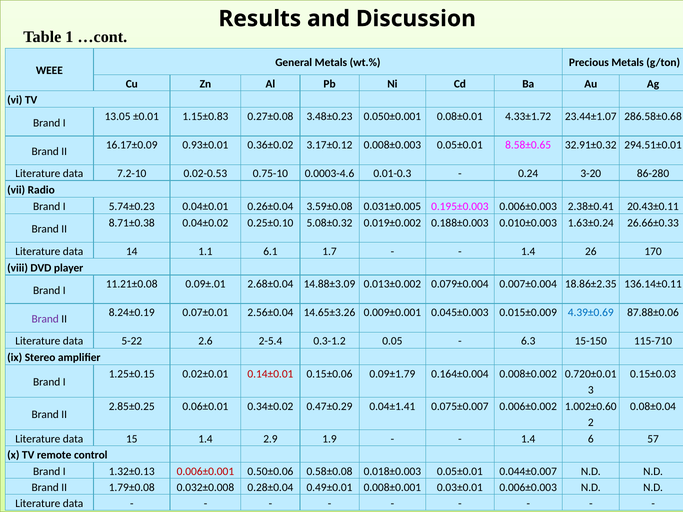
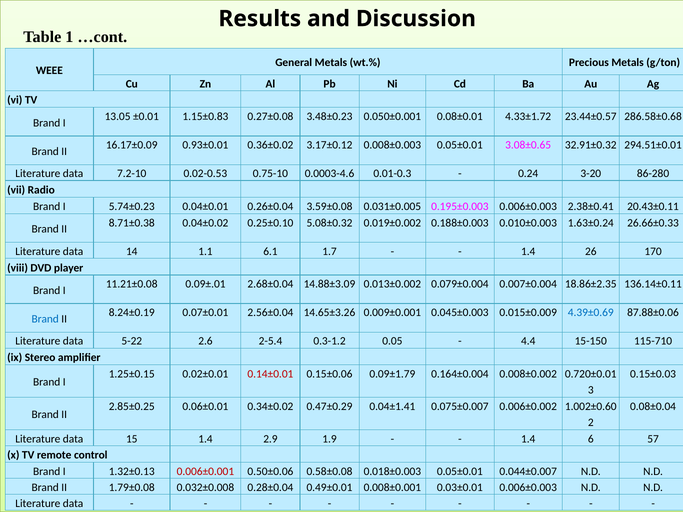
23.44±1.07: 23.44±1.07 -> 23.44±0.57
8.58±0.65: 8.58±0.65 -> 3.08±0.65
Brand at (45, 319) colour: purple -> blue
6.3: 6.3 -> 4.4
